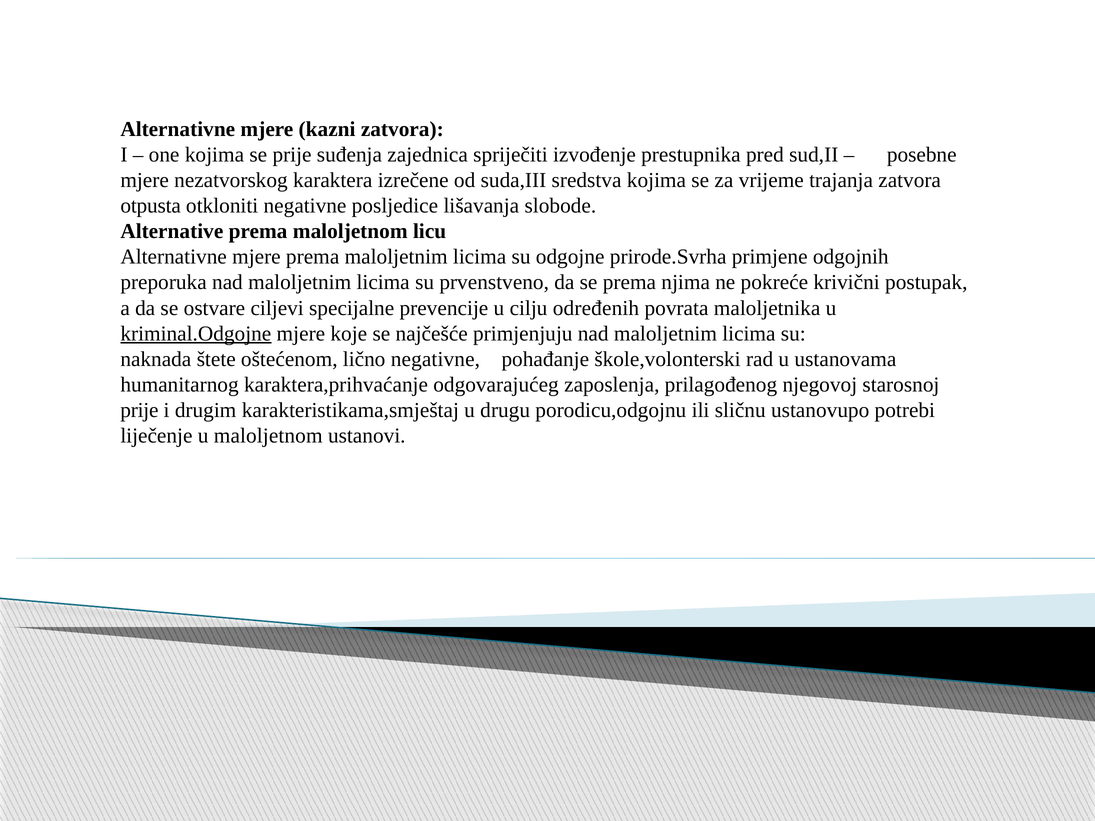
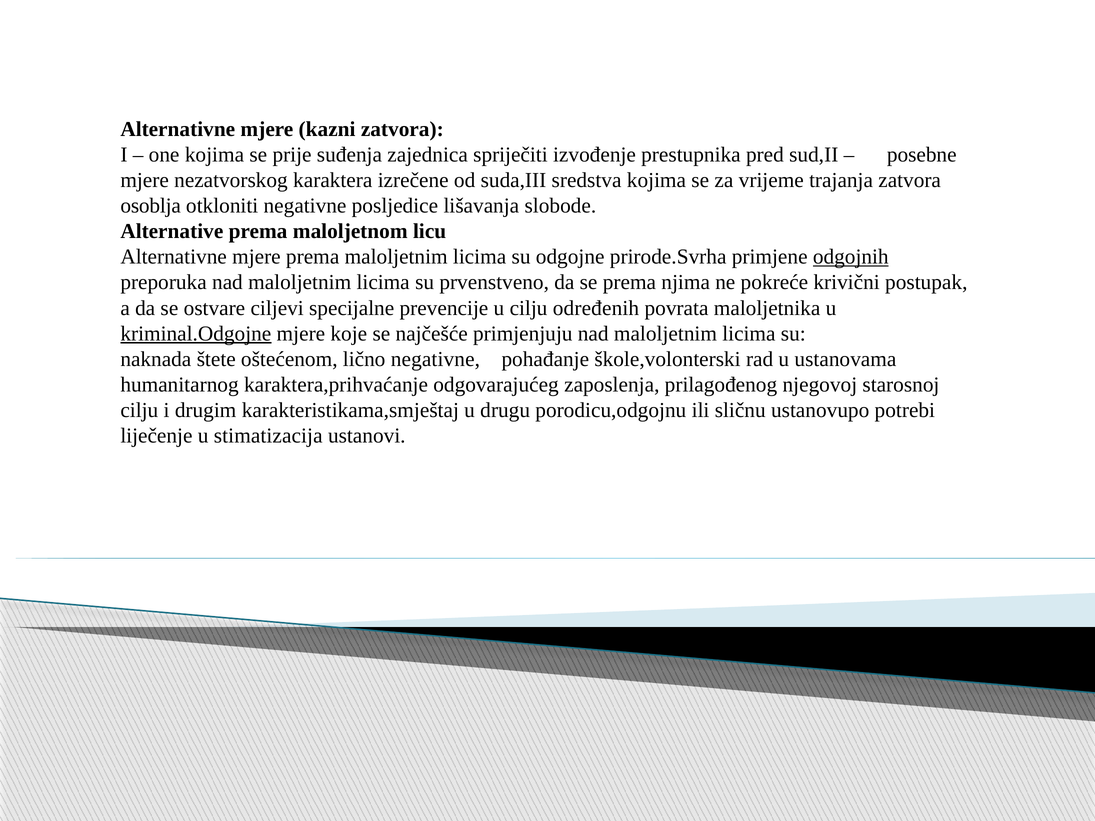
otpusta: otpusta -> osoblja
odgojnih underline: none -> present
prije at (139, 410): prije -> cilju
u maloljetnom: maloljetnom -> stimatizacija
